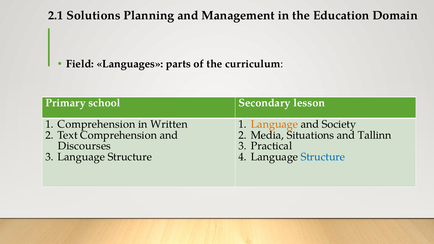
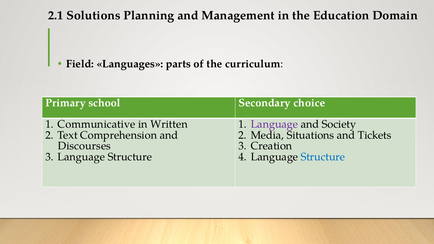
lesson: lesson -> choice
Comprehension at (97, 124): Comprehension -> Communicative
Language at (274, 124) colour: orange -> purple
Tallinn: Tallinn -> Tickets
Practical: Practical -> Creation
